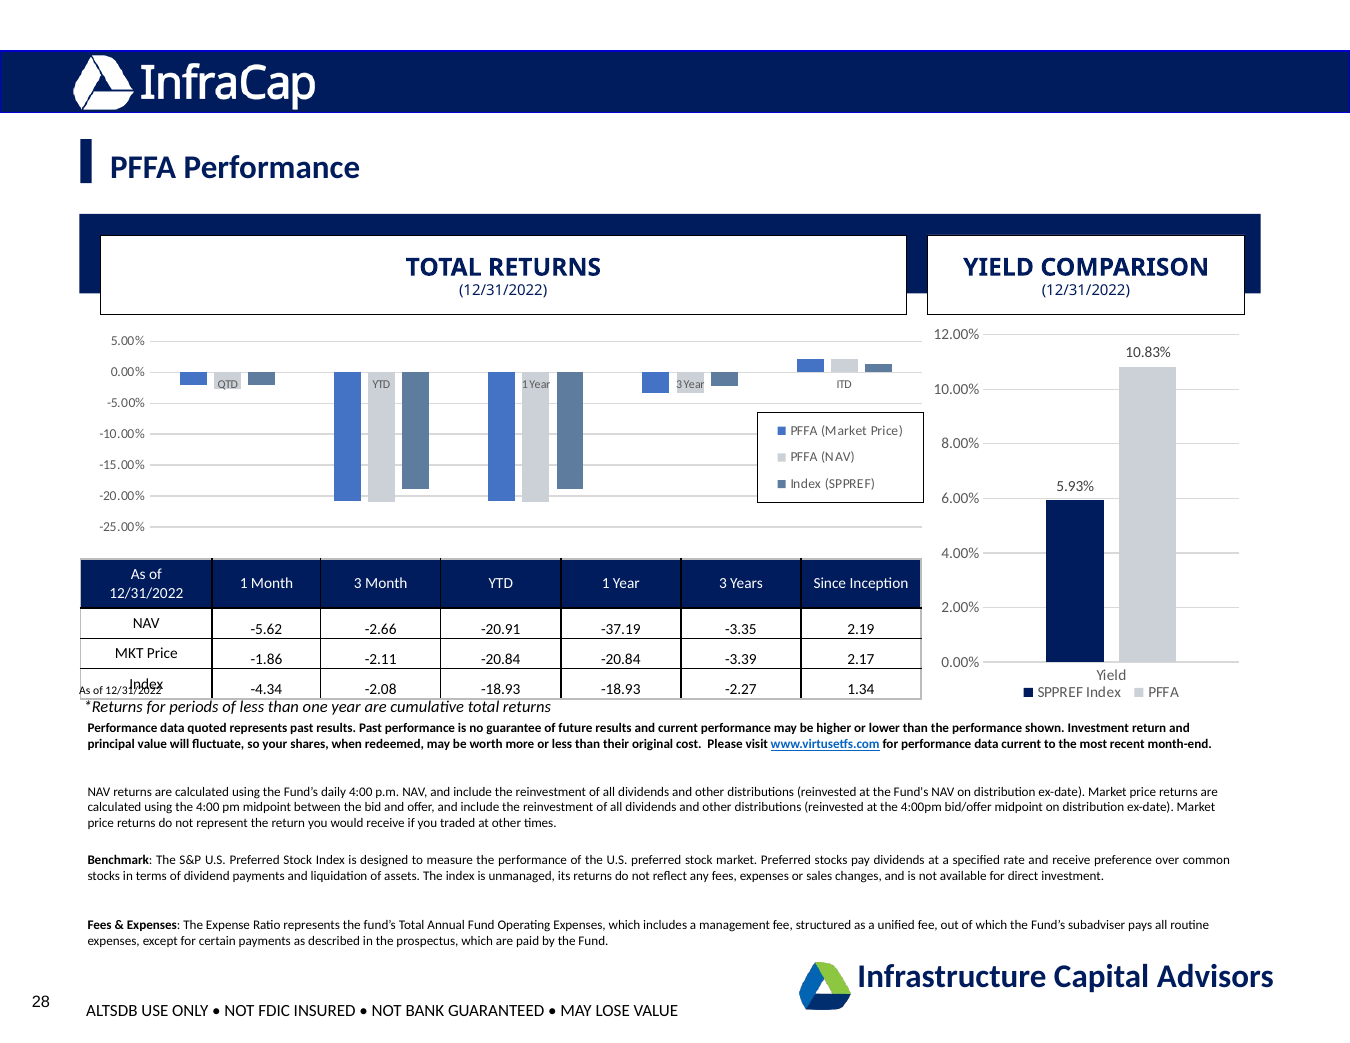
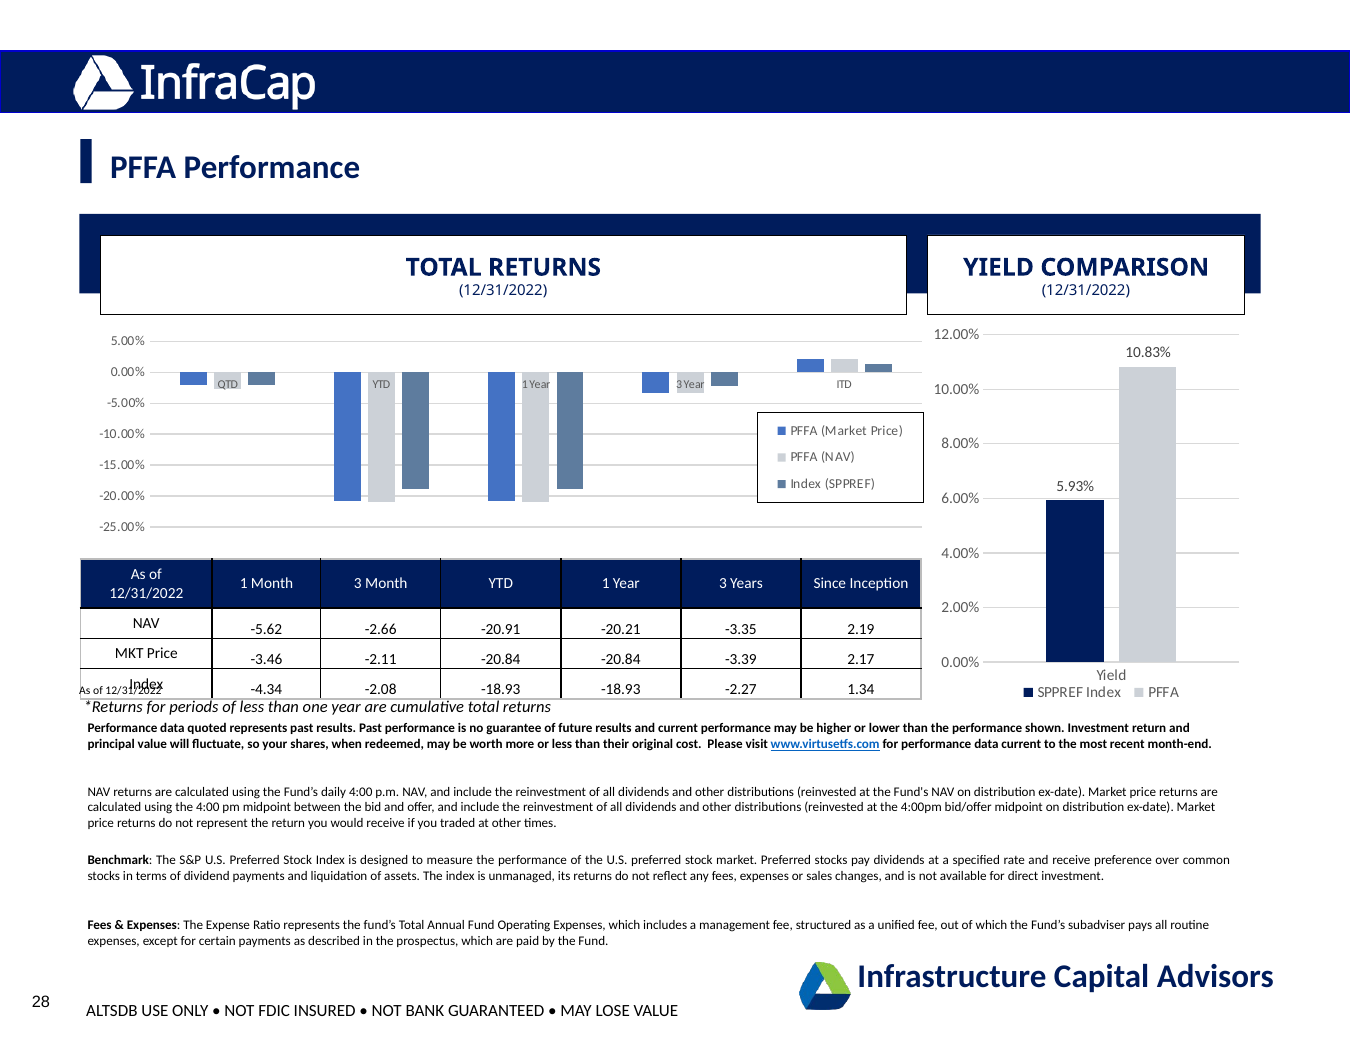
-37.19: -37.19 -> -20.21
-1.86: -1.86 -> -3.46
